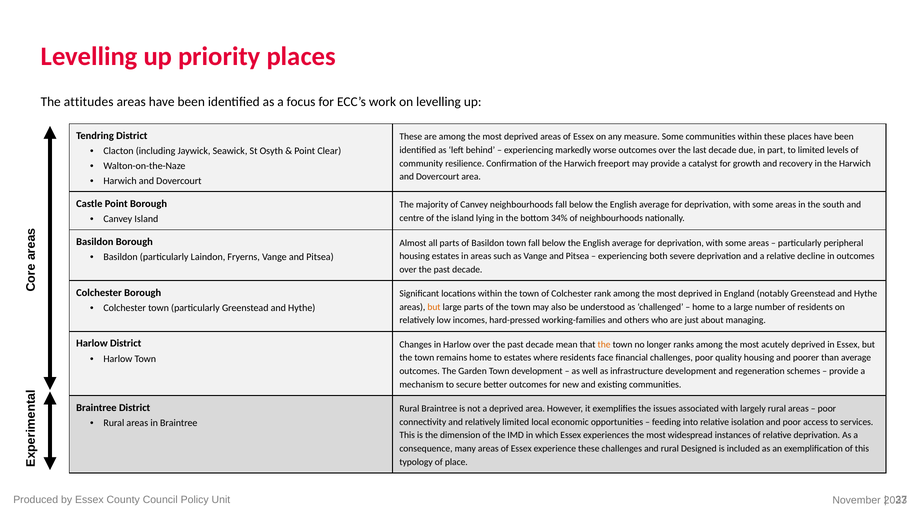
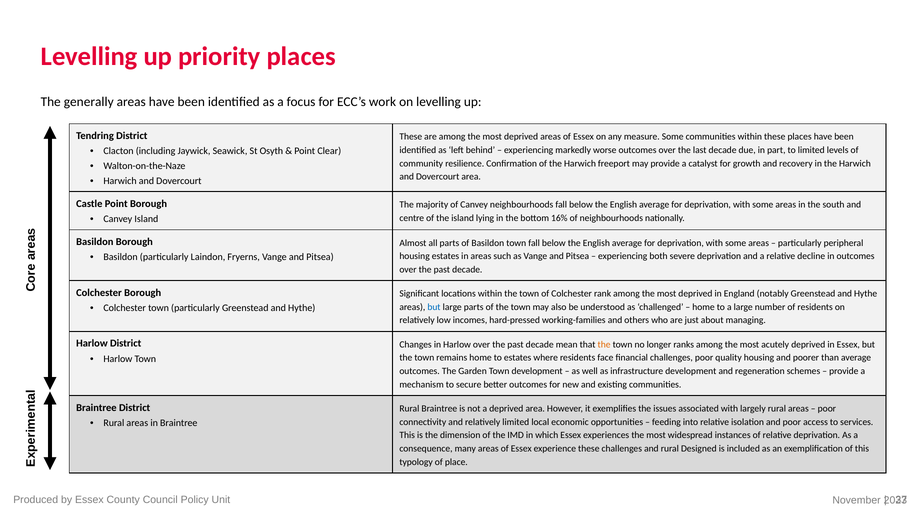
attitudes: attitudes -> generally
34%: 34% -> 16%
but at (434, 307) colour: orange -> blue
